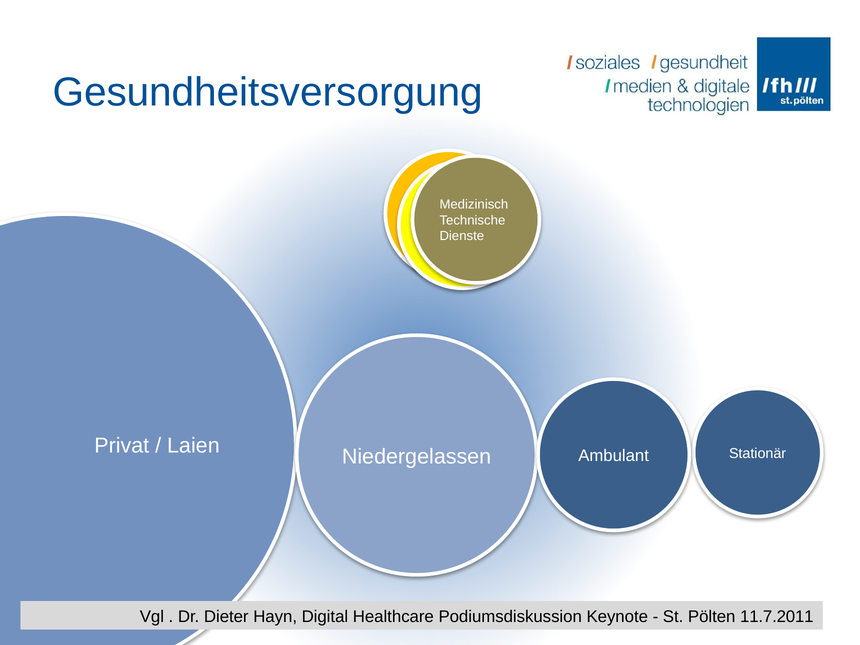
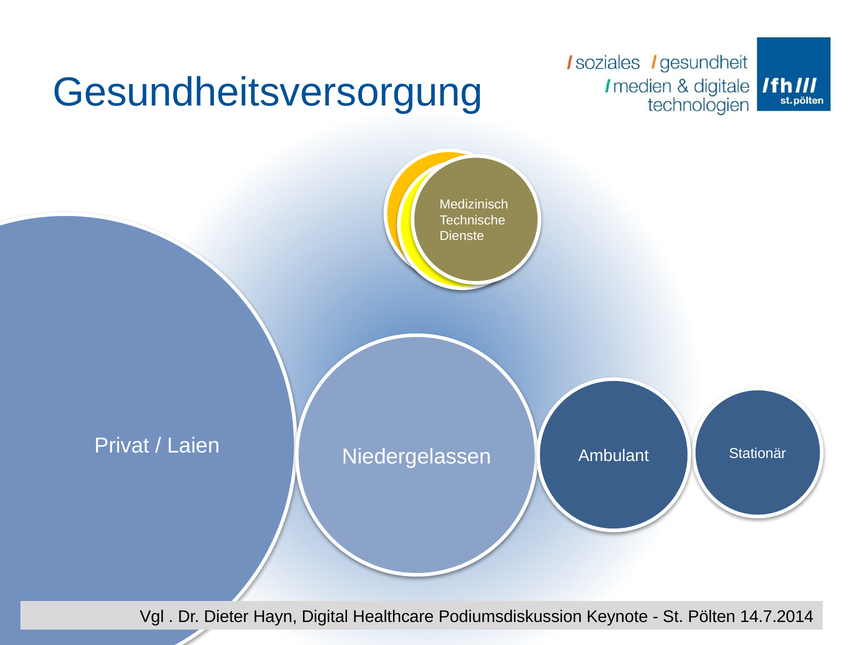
11.7.2011: 11.7.2011 -> 14.7.2014
